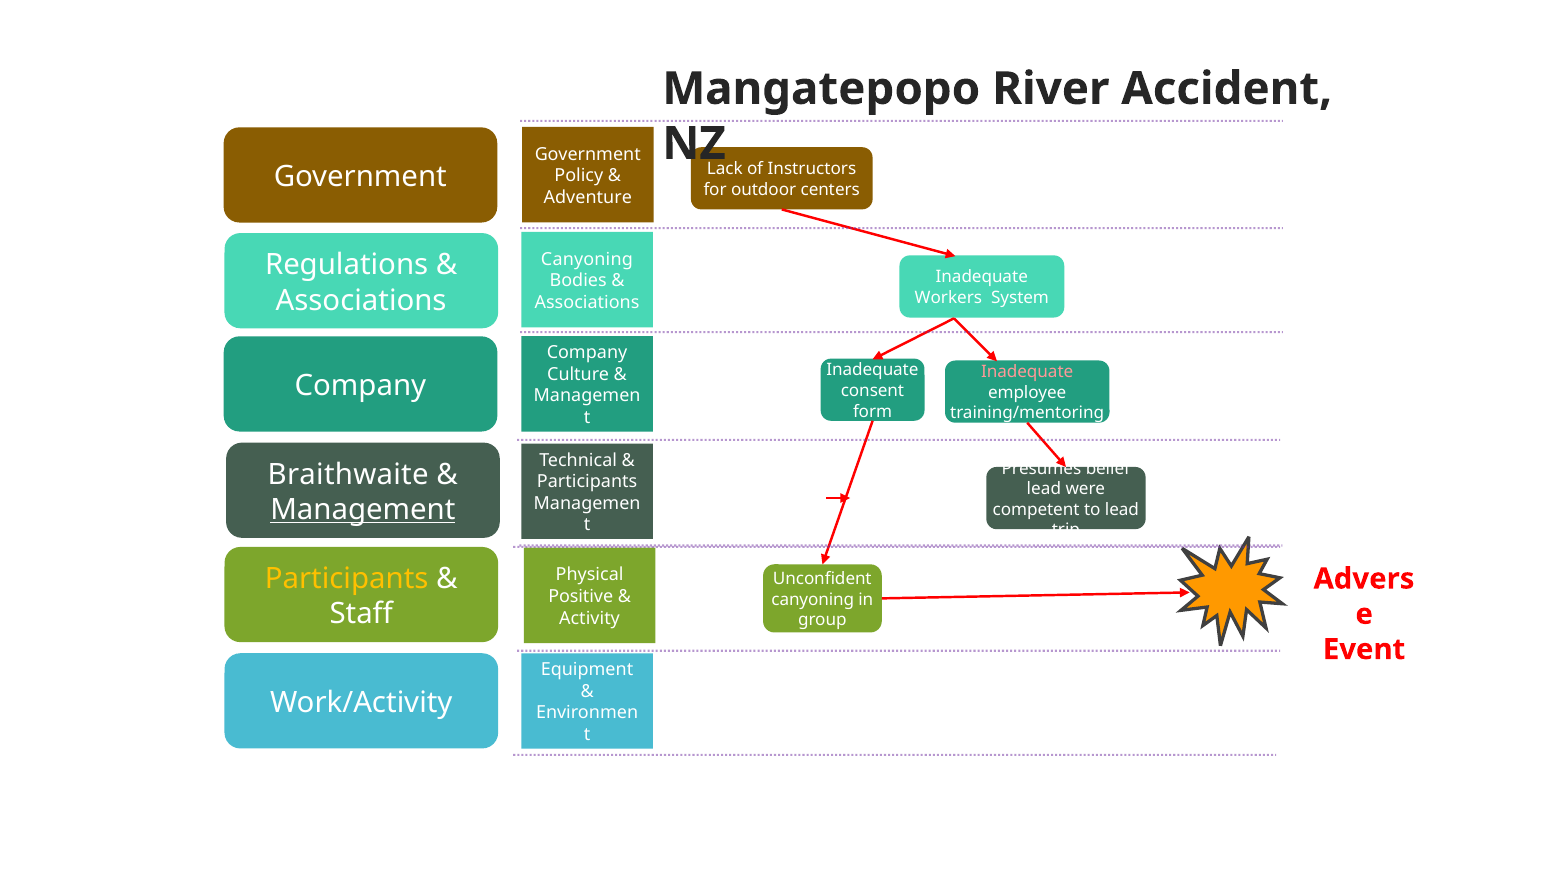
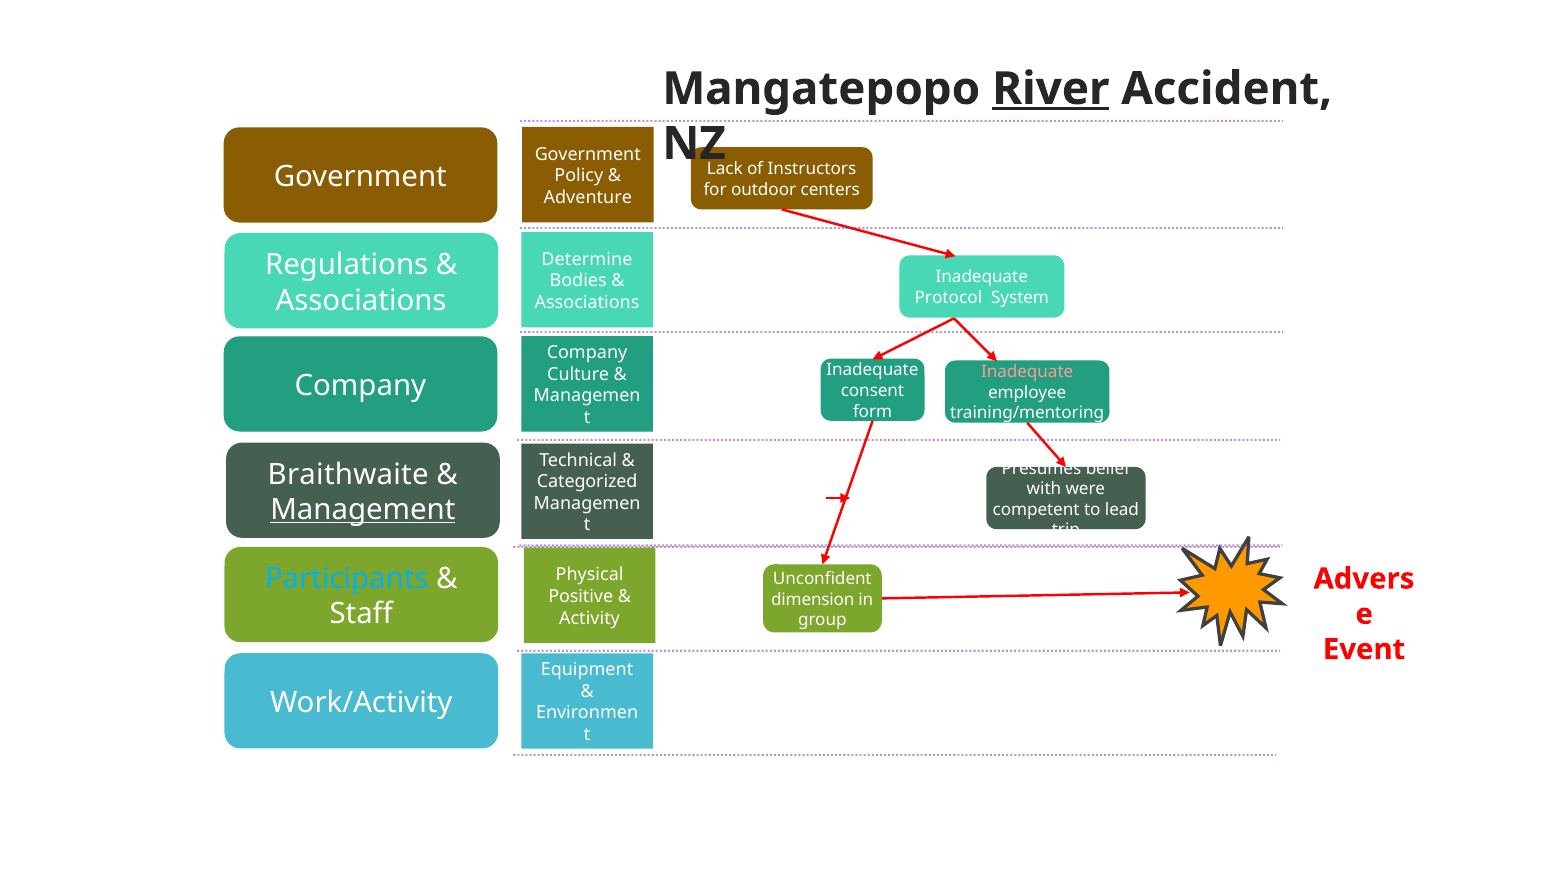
River underline: none -> present
Canyoning at (587, 259): Canyoning -> Determine
Workers: Workers -> Protocol
Participants at (587, 482): Participants -> Categorized
lead at (1044, 489): lead -> with
Participants at (347, 579) colour: yellow -> light blue
canyoning at (813, 600): canyoning -> dimension
